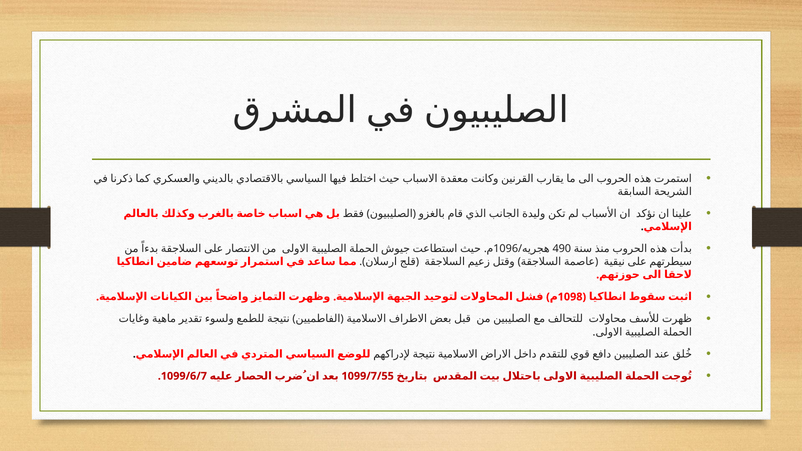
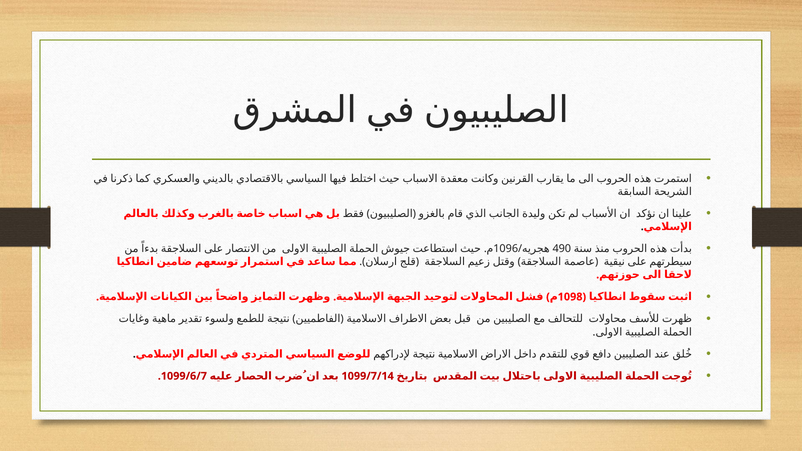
1099/7/55: 1099/7/55 -> 1099/7/14
